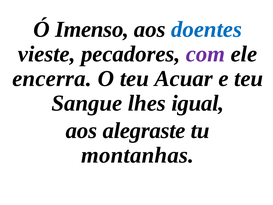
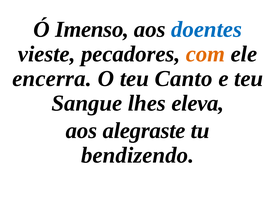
com colour: purple -> orange
Acuar: Acuar -> Canto
igual: igual -> eleva
montanhas: montanhas -> bendizendo
